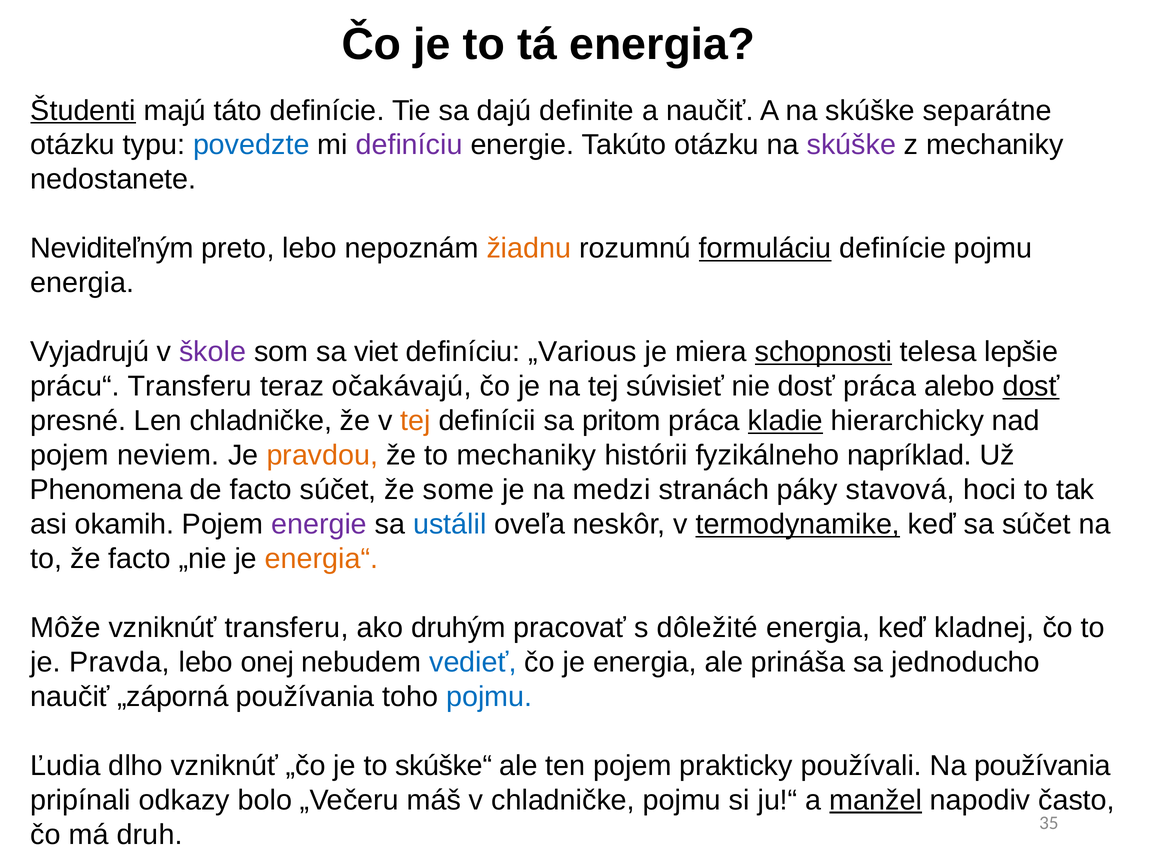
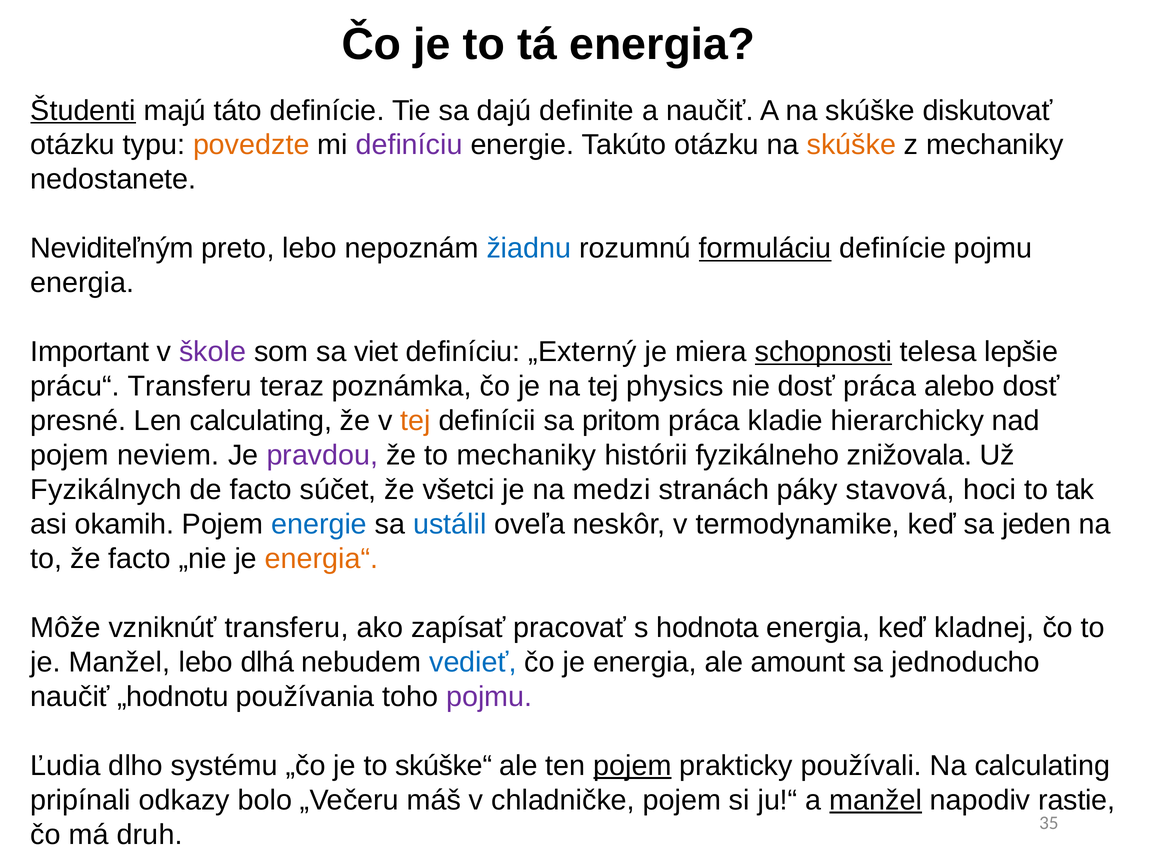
separátne: separátne -> diskutovať
povedzte colour: blue -> orange
skúške at (851, 145) colour: purple -> orange
žiadnu colour: orange -> blue
Vyjadrujú: Vyjadrujú -> Important
„Various: „Various -> „Externý
očakávajú: očakávajú -> poznámka
súvisieť: súvisieť -> physics
dosť at (1031, 386) underline: present -> none
Len chladničke: chladničke -> calculating
kladie underline: present -> none
pravdou colour: orange -> purple
napríklad: napríklad -> znižovala
Phenomena: Phenomena -> Fyzikálnych
some: some -> všetci
energie at (319, 524) colour: purple -> blue
termodynamike underline: present -> none
sa súčet: súčet -> jeden
druhým: druhým -> zapísať
dôležité: dôležité -> hodnota
je Pravda: Pravda -> Manžel
onej: onej -> dlhá
prináša: prináša -> amount
„záporná: „záporná -> „hodnotu
pojmu at (489, 696) colour: blue -> purple
dlho vzniknúť: vzniknúť -> systému
pojem at (632, 765) underline: none -> present
Na používania: používania -> calculating
chladničke pojmu: pojmu -> pojem
často: často -> rastie
